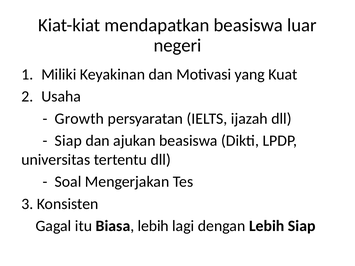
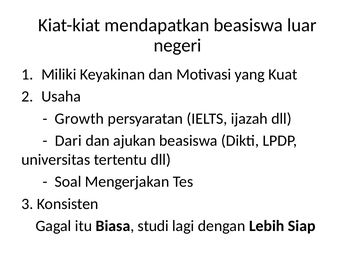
Siap at (68, 141): Siap -> Dari
Biasa lebih: lebih -> studi
